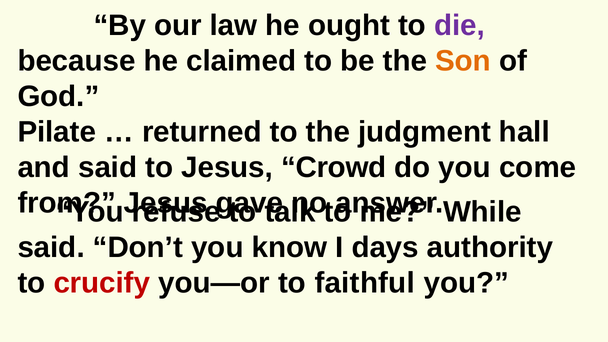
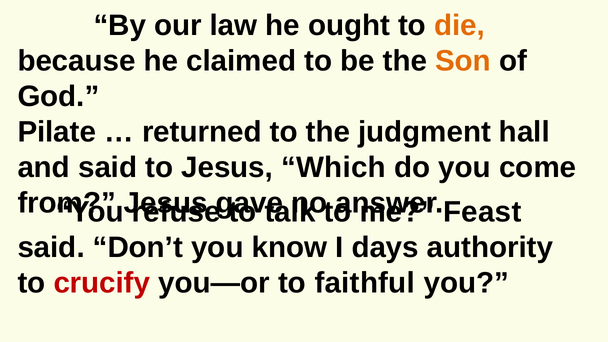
die colour: purple -> orange
Crowd: Crowd -> Which
While: While -> Feast
